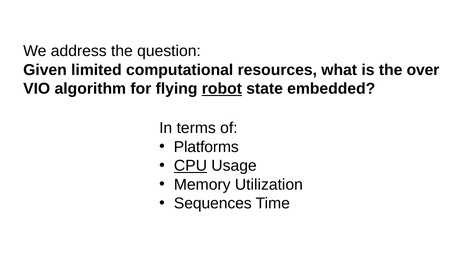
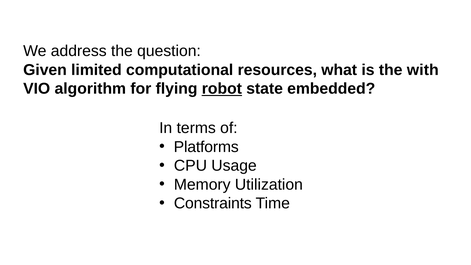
over: over -> with
CPU underline: present -> none
Sequences: Sequences -> Constraints
